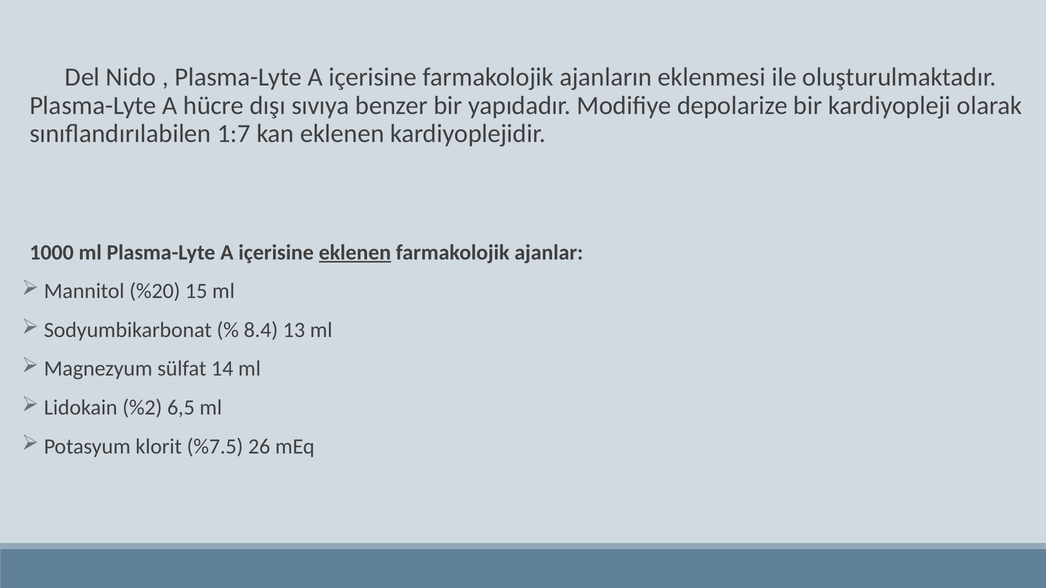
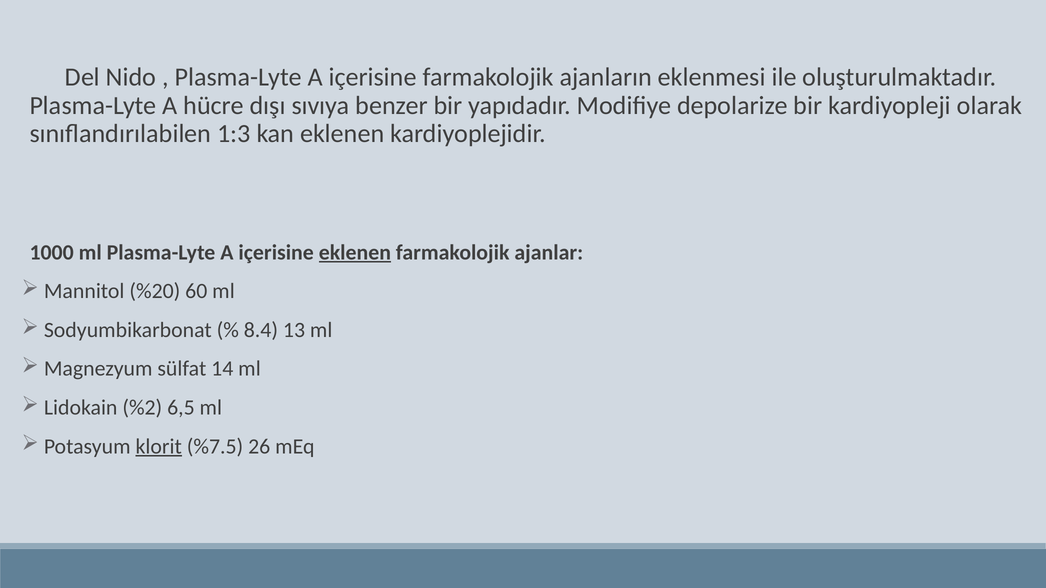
1:7: 1:7 -> 1:3
15: 15 -> 60
klorit underline: none -> present
